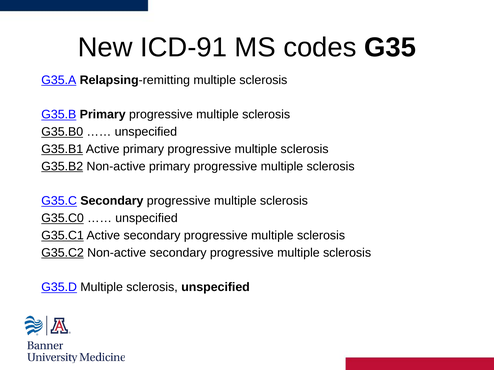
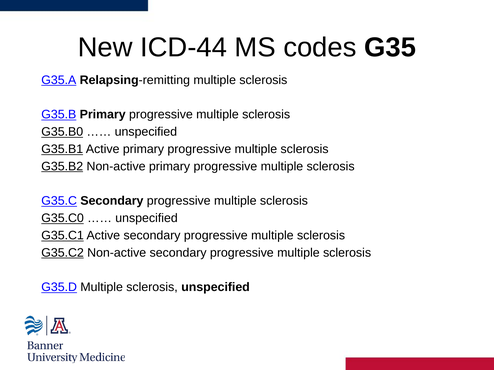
ICD-91: ICD-91 -> ICD-44
